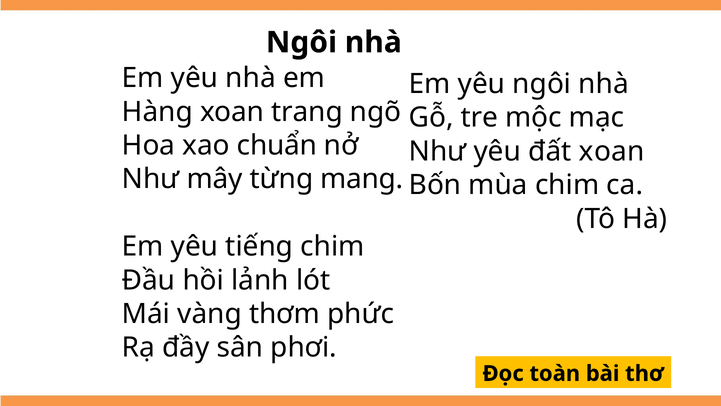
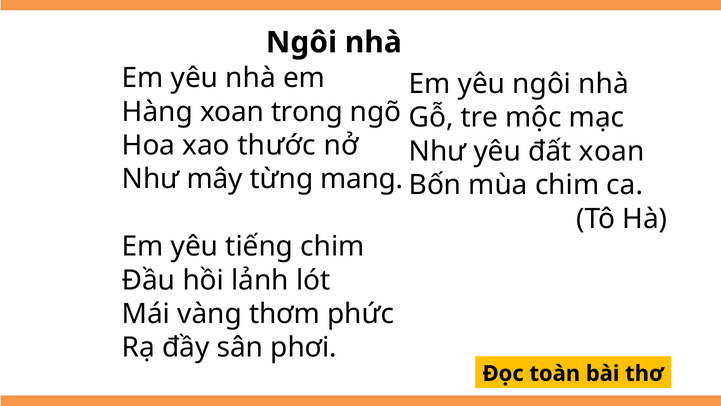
trang: trang -> trong
chuẩn: chuẩn -> thước
